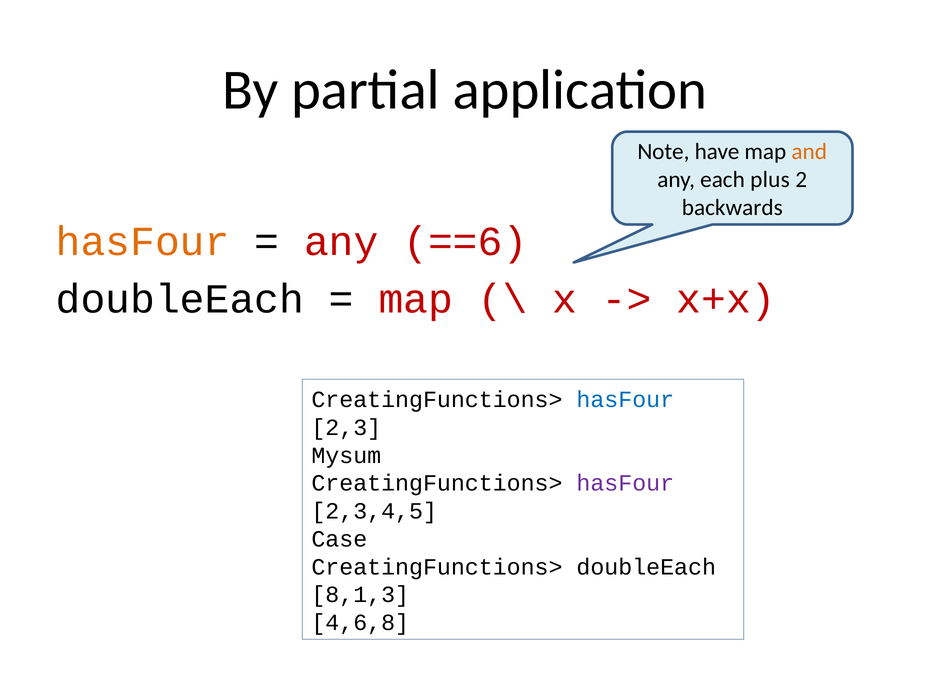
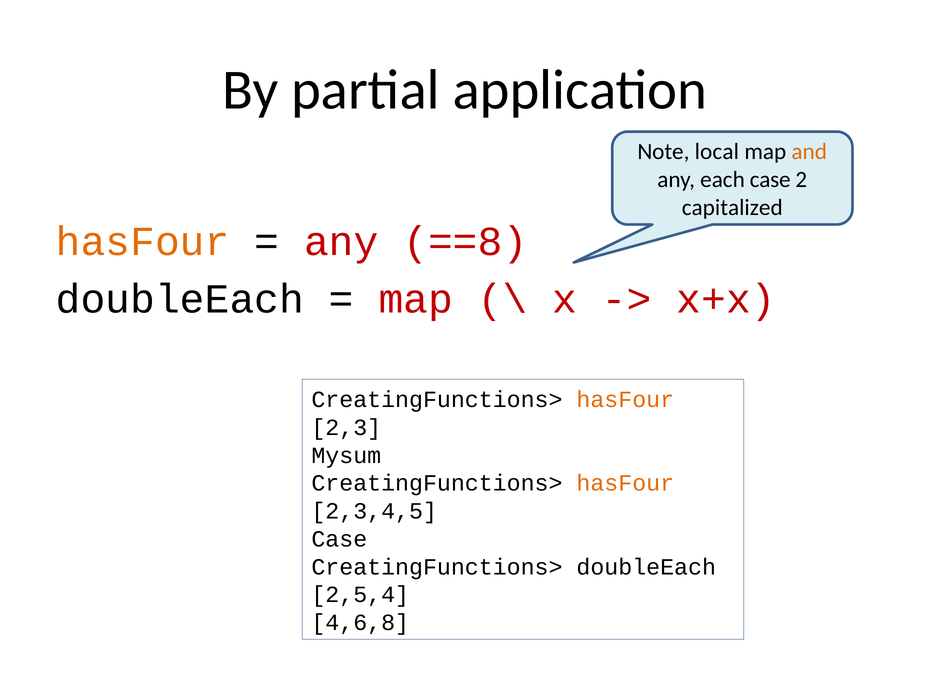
have: have -> local
each plus: plus -> case
backwards: backwards -> capitalized
==6: ==6 -> ==8
hasFour at (625, 400) colour: blue -> orange
hasFour at (625, 484) colour: purple -> orange
8,1,3: 8,1,3 -> 2,5,4
